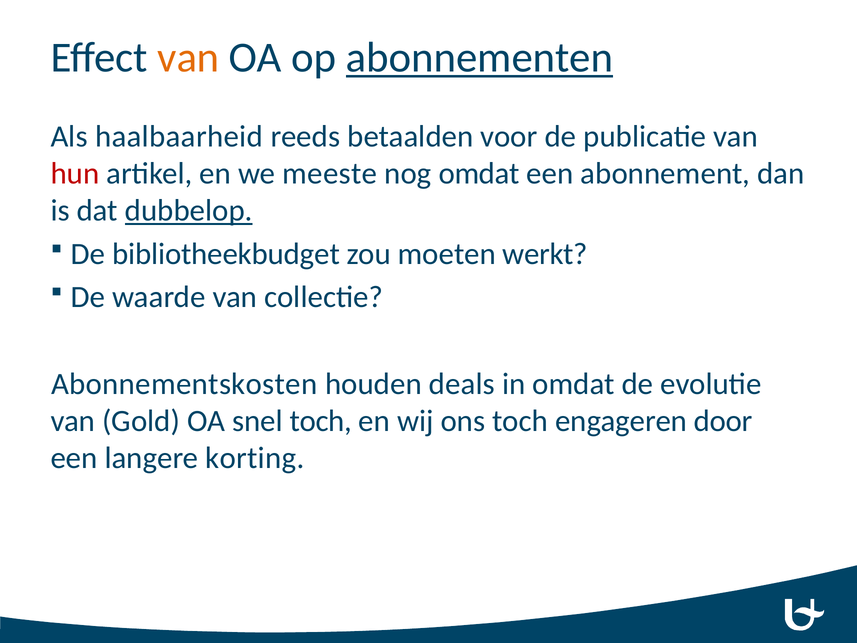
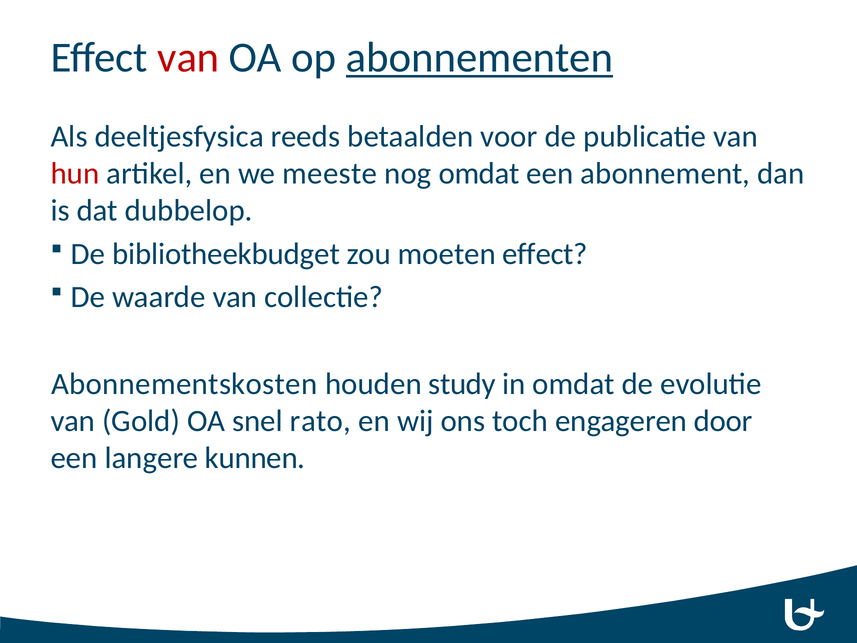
van at (188, 58) colour: orange -> red
haalbaarheid: haalbaarheid -> deeltjesfysica
dubbelop underline: present -> none
moeten werkt: werkt -> effect
deals: deals -> study
snel toch: toch -> rato
korting: korting -> kunnen
